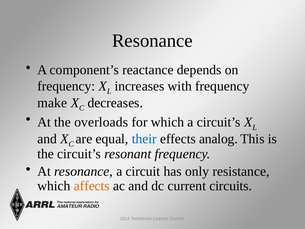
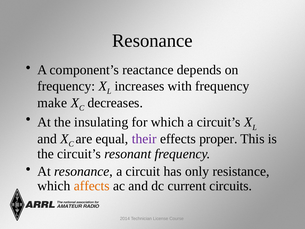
overloads: overloads -> insulating
their colour: blue -> purple
analog: analog -> proper
